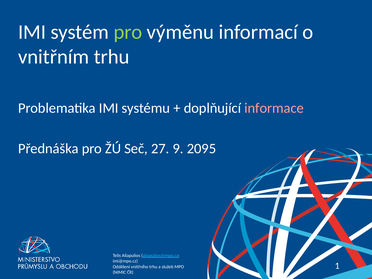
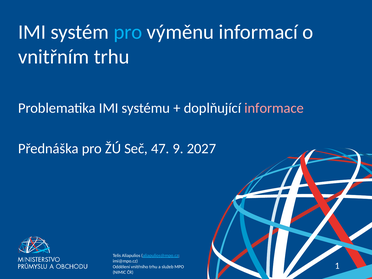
pro at (128, 32) colour: light green -> light blue
27: 27 -> 47
2095: 2095 -> 2027
